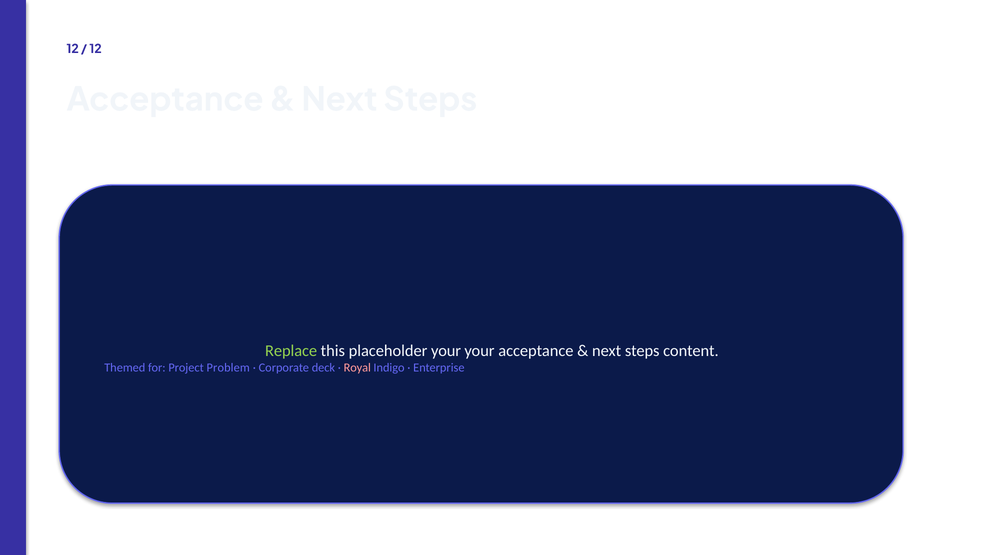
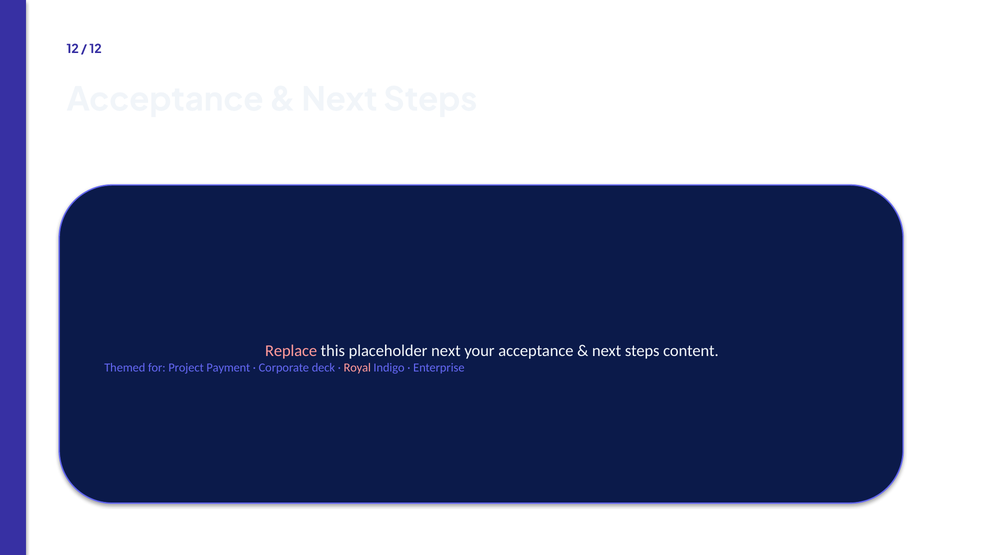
Replace colour: light green -> pink
placeholder your: your -> next
Problem: Problem -> Payment
